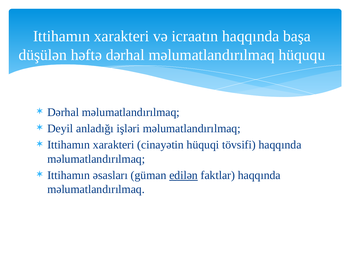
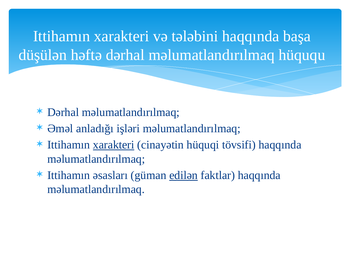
icraatın: icraatın -> tələbini
Deyil: Deyil -> Əməl
xarakteri at (114, 145) underline: none -> present
